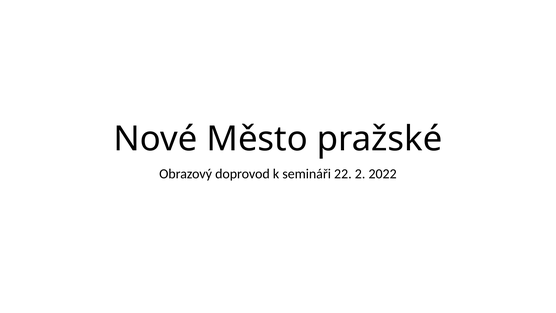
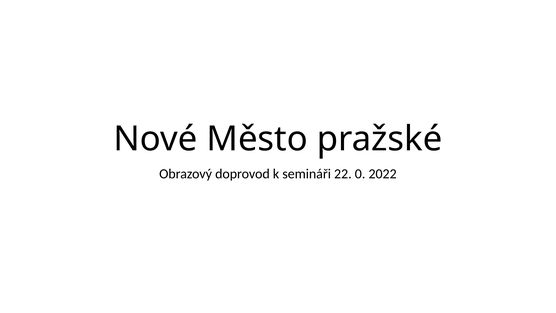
2: 2 -> 0
